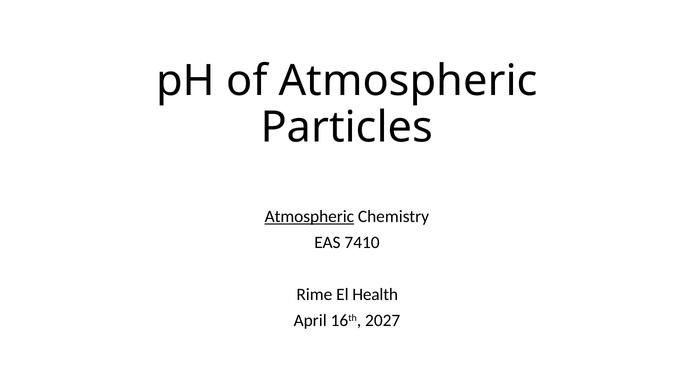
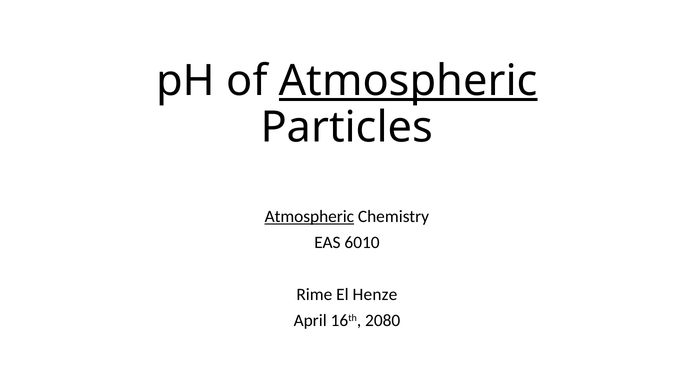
Atmospheric at (408, 81) underline: none -> present
7410: 7410 -> 6010
Health: Health -> Henze
2027: 2027 -> 2080
